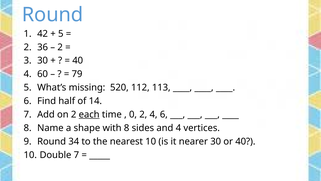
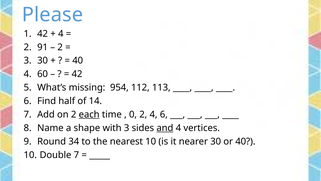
Round at (53, 15): Round -> Please
5 at (61, 34): 5 -> 4
36: 36 -> 91
79 at (77, 74): 79 -> 42
520: 520 -> 954
with 8: 8 -> 3
and underline: none -> present
